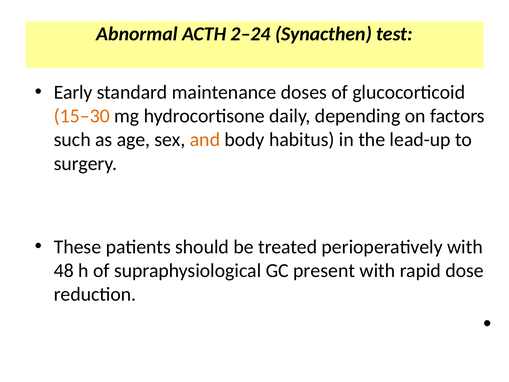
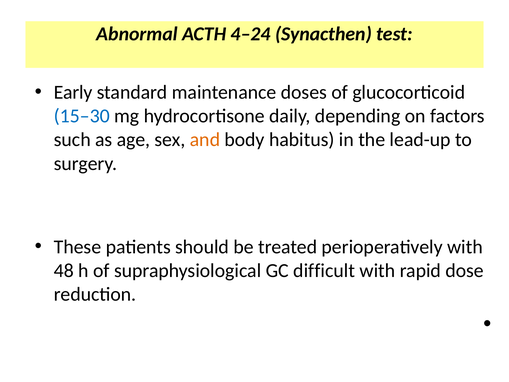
2–24: 2–24 -> 4–24
15–30 colour: orange -> blue
present: present -> difficult
